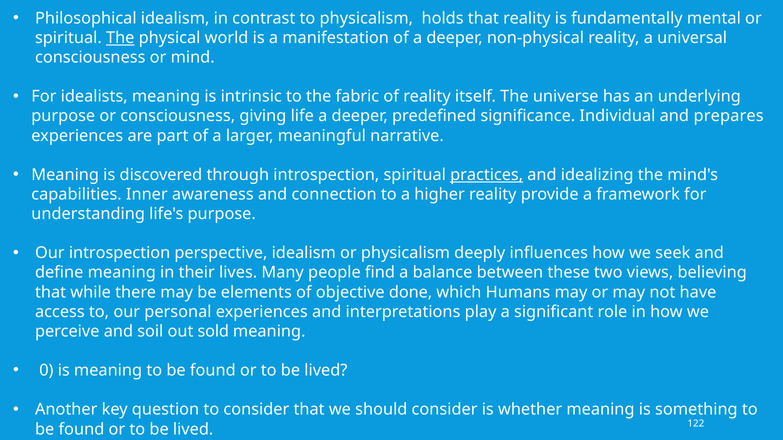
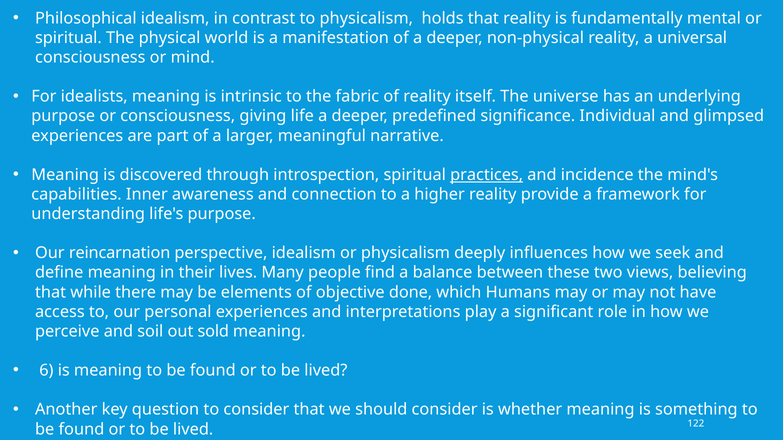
The at (120, 38) underline: present -> none
prepares: prepares -> glimpsed
idealizing: idealizing -> incidence
Our introspection: introspection -> reincarnation
0: 0 -> 6
